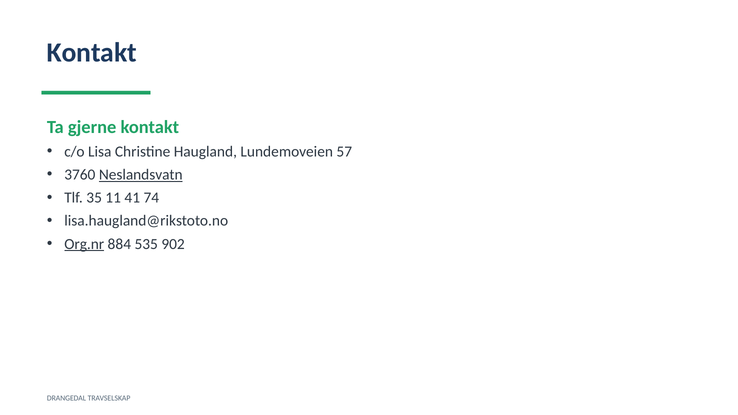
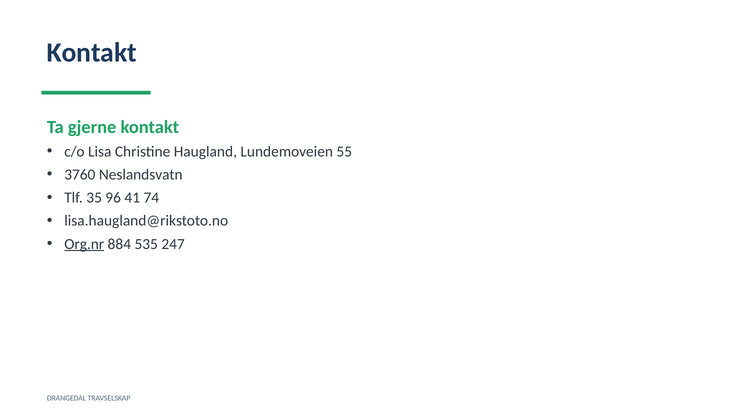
57: 57 -> 55
Neslandsvatn underline: present -> none
11: 11 -> 96
902: 902 -> 247
